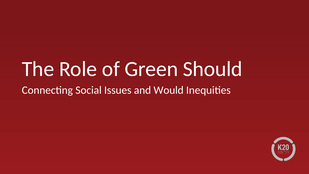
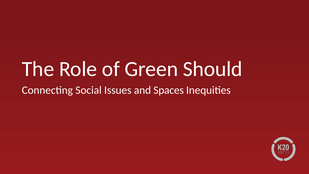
Would: Would -> Spaces
